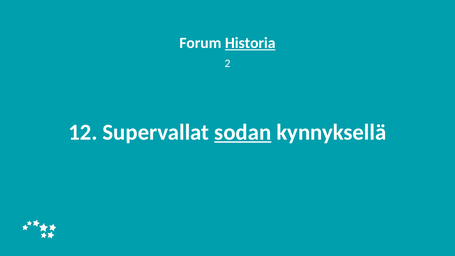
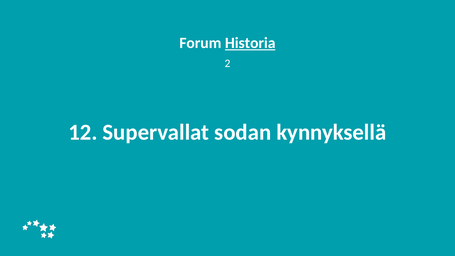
sodan underline: present -> none
